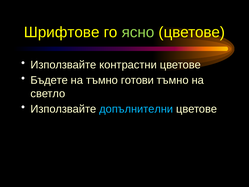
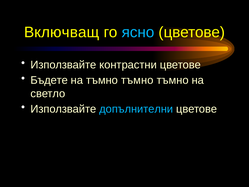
Шрифтове: Шрифтове -> Включващ
ясно colour: light green -> light blue
на тъмно готови: готови -> тъмно
